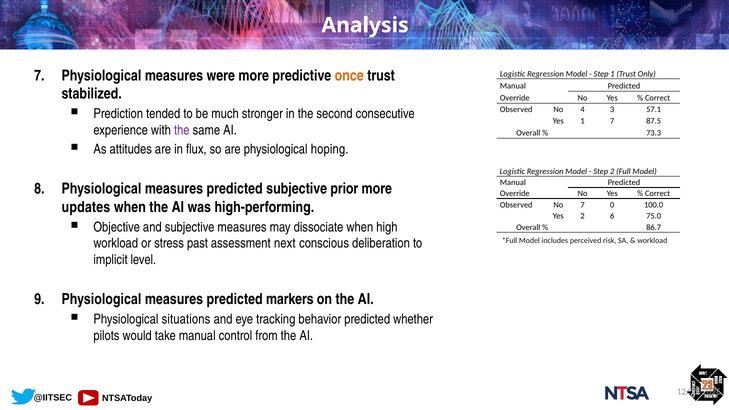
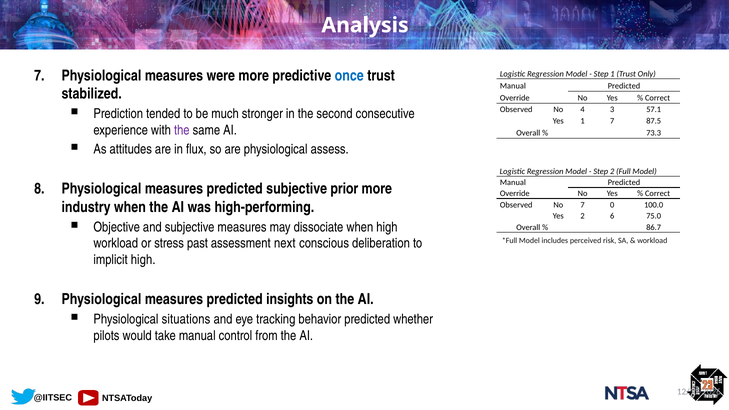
once colour: orange -> blue
hoping: hoping -> assess
updates: updates -> industry
implicit level: level -> high
markers: markers -> insights
